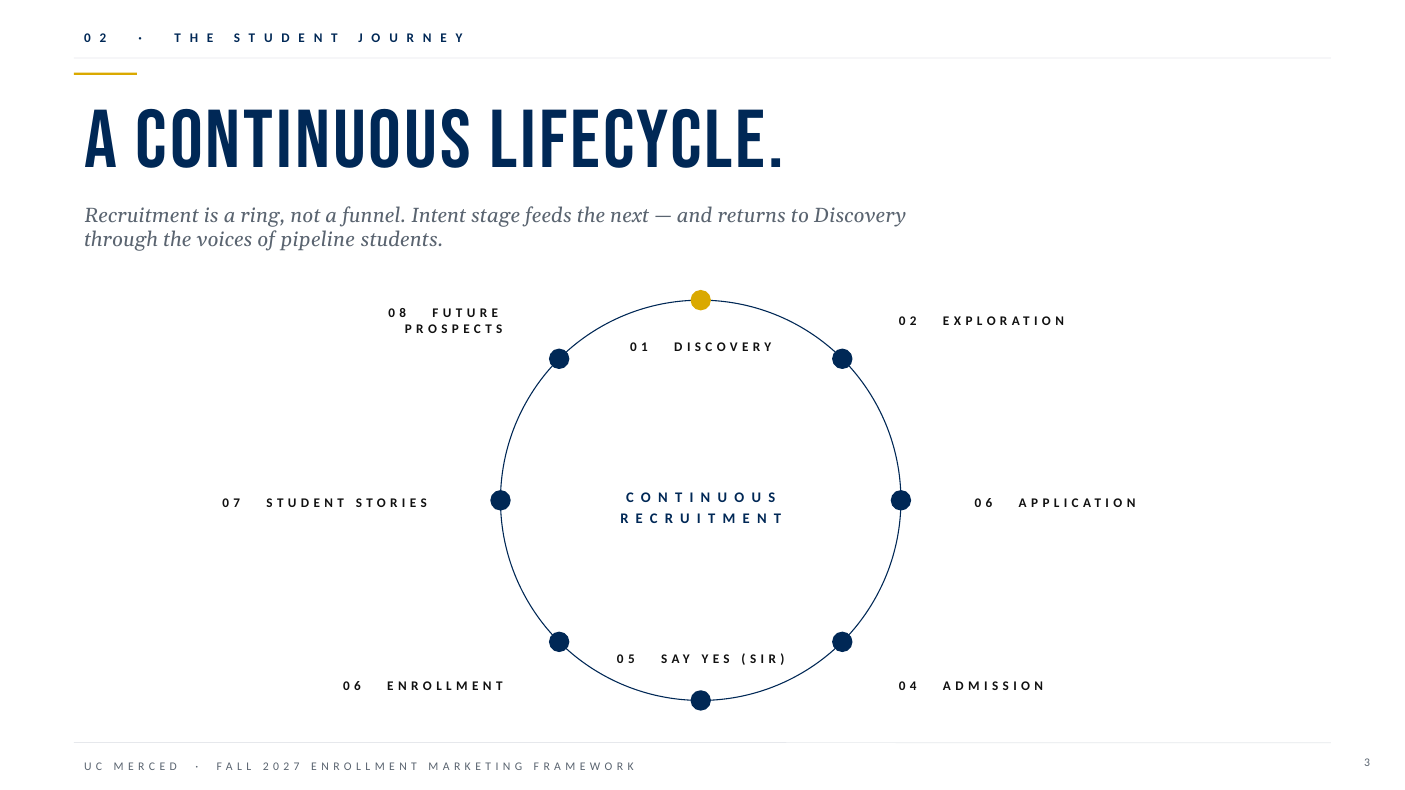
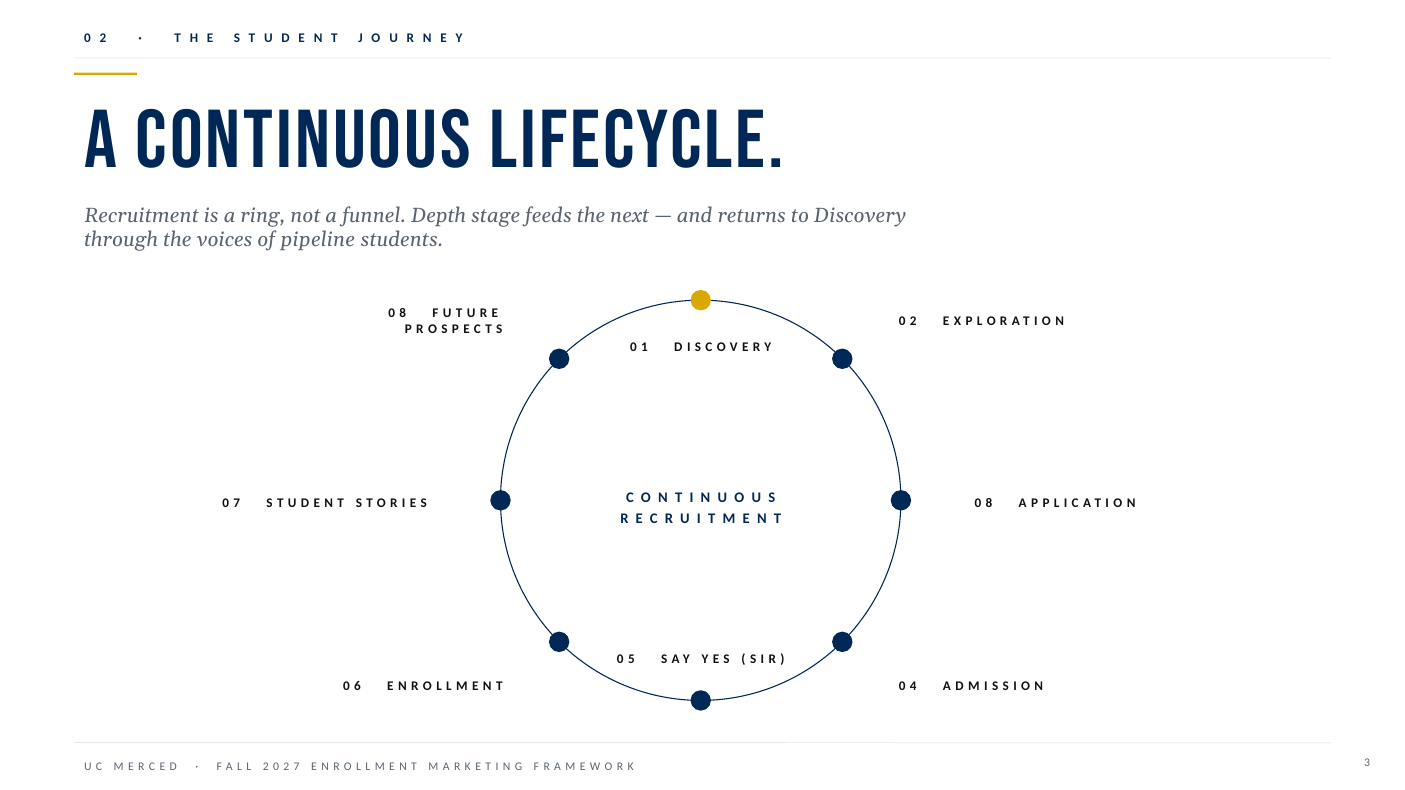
Intent: Intent -> Depth
6 at (989, 504): 6 -> 8
